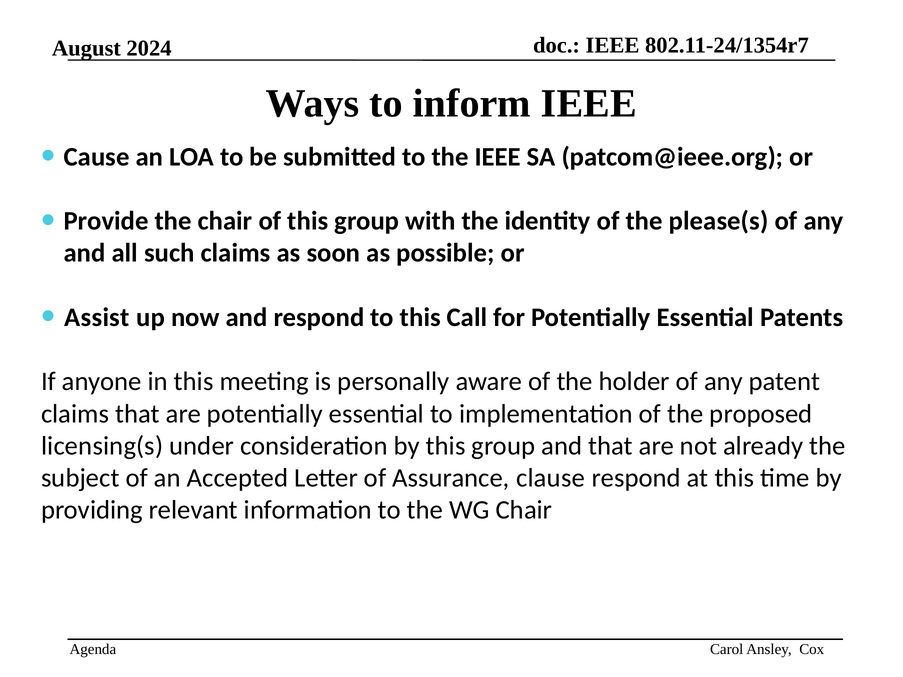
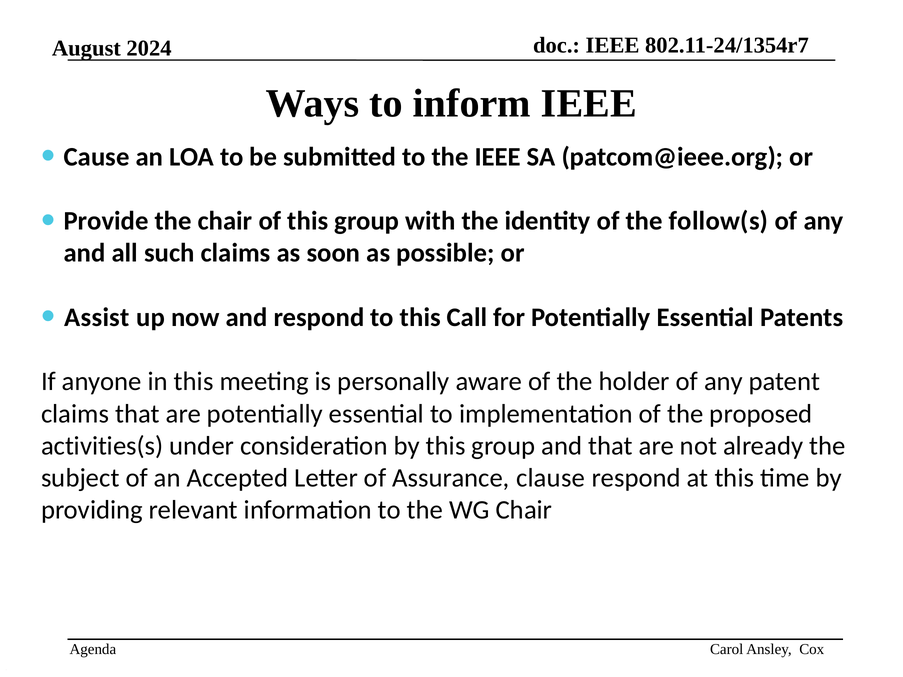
please(s: please(s -> follow(s
licensing(s: licensing(s -> activities(s
